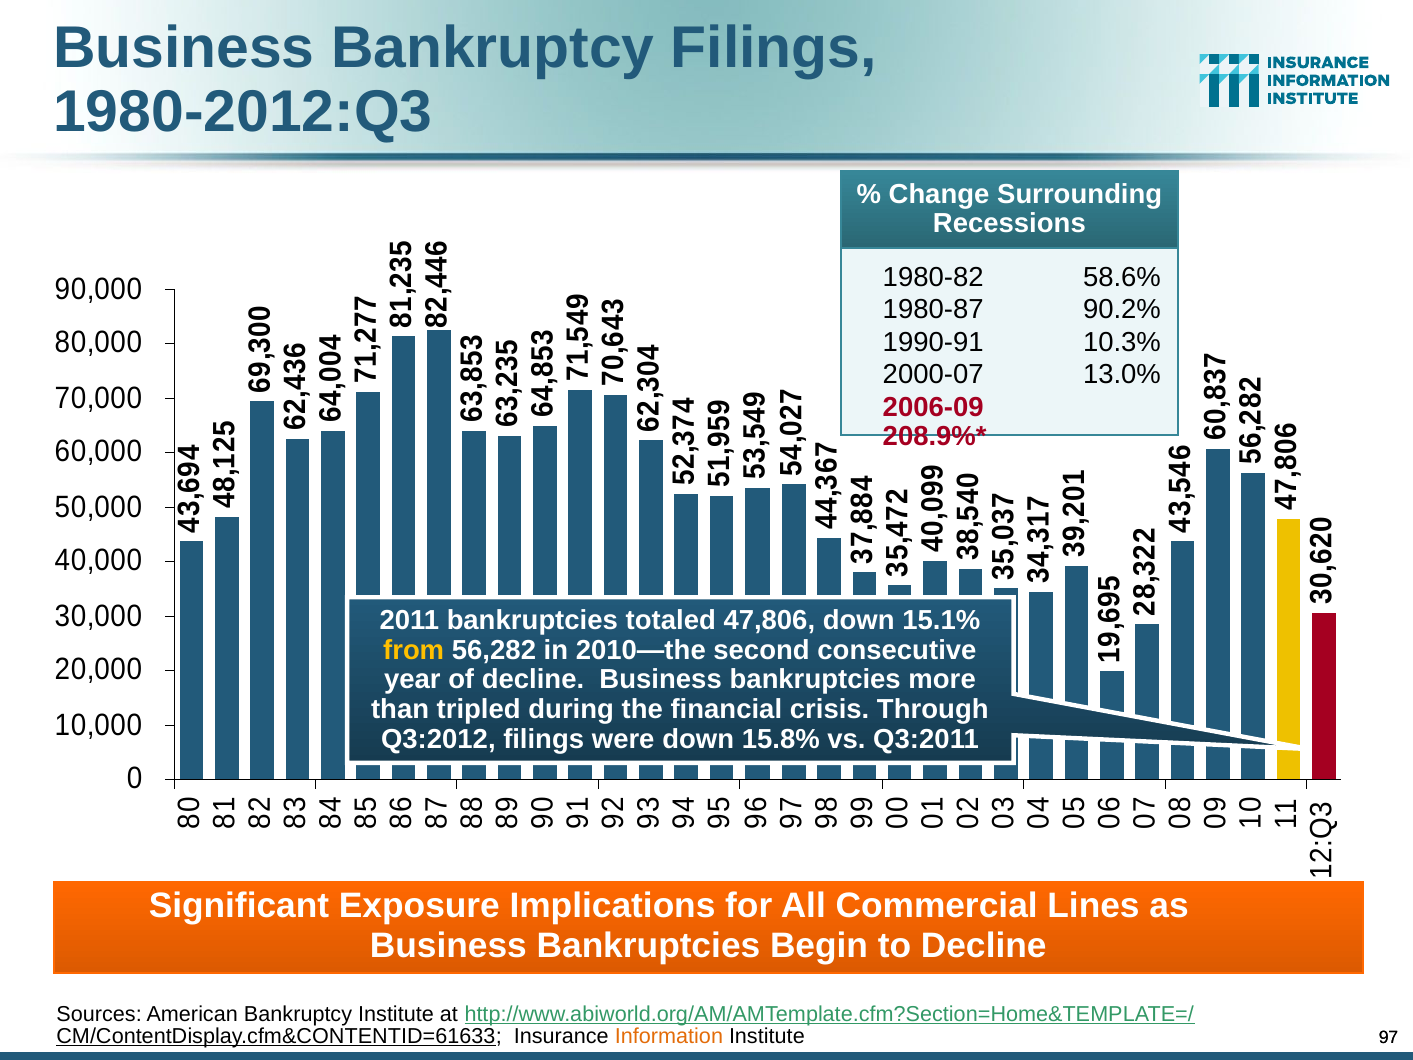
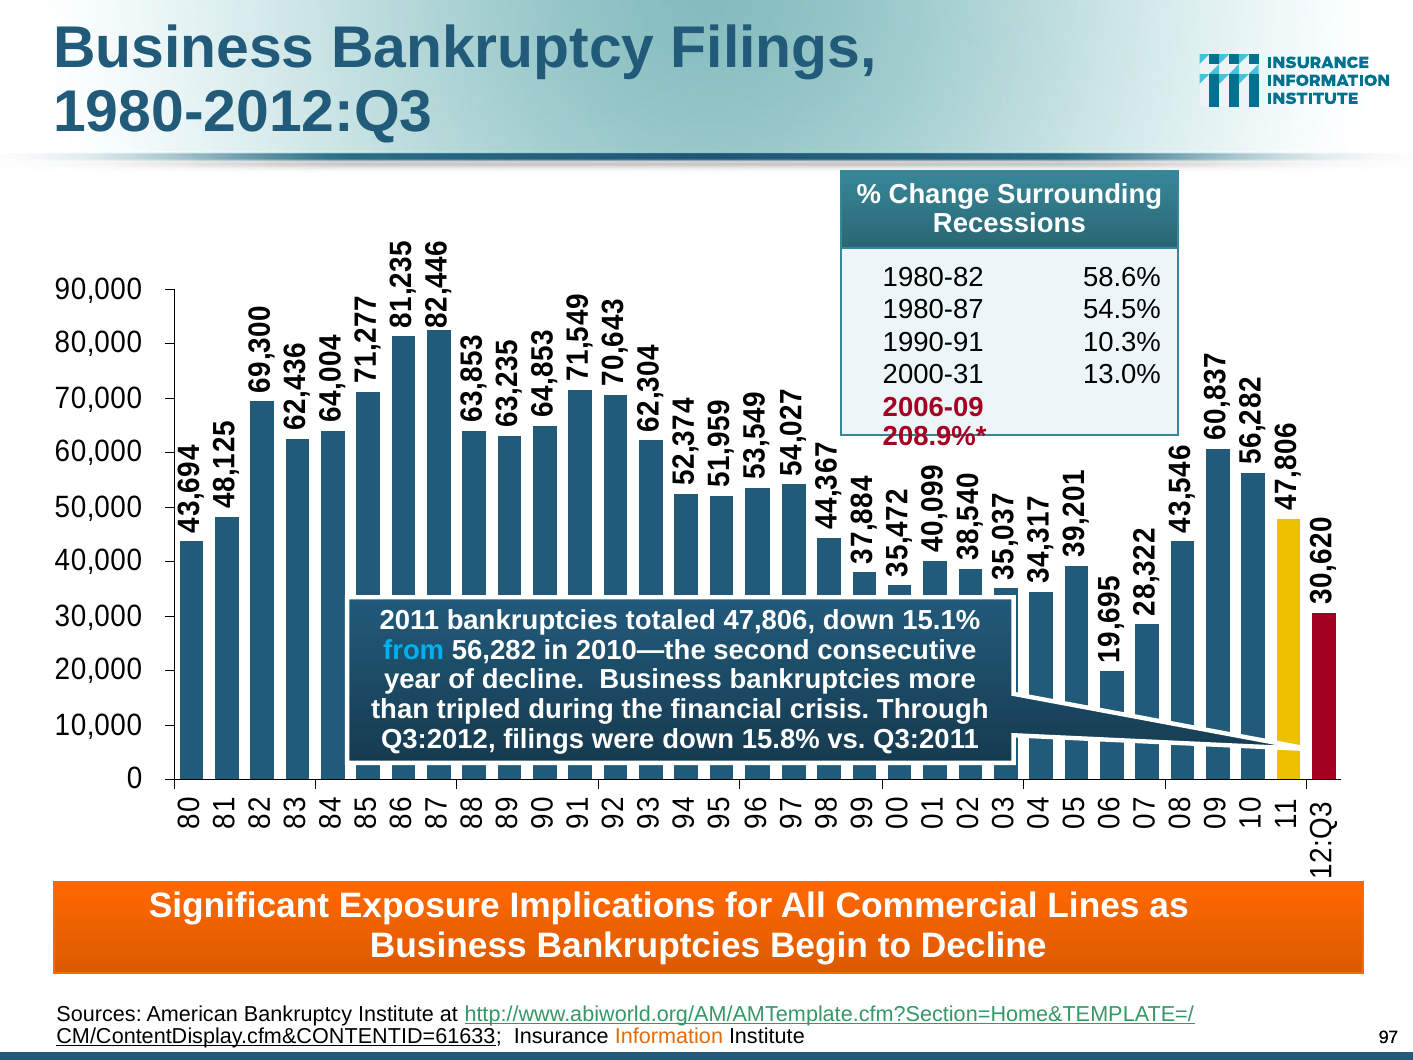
90.2%: 90.2% -> 54.5%
2000-07: 2000-07 -> 2000-31
from colour: yellow -> light blue
